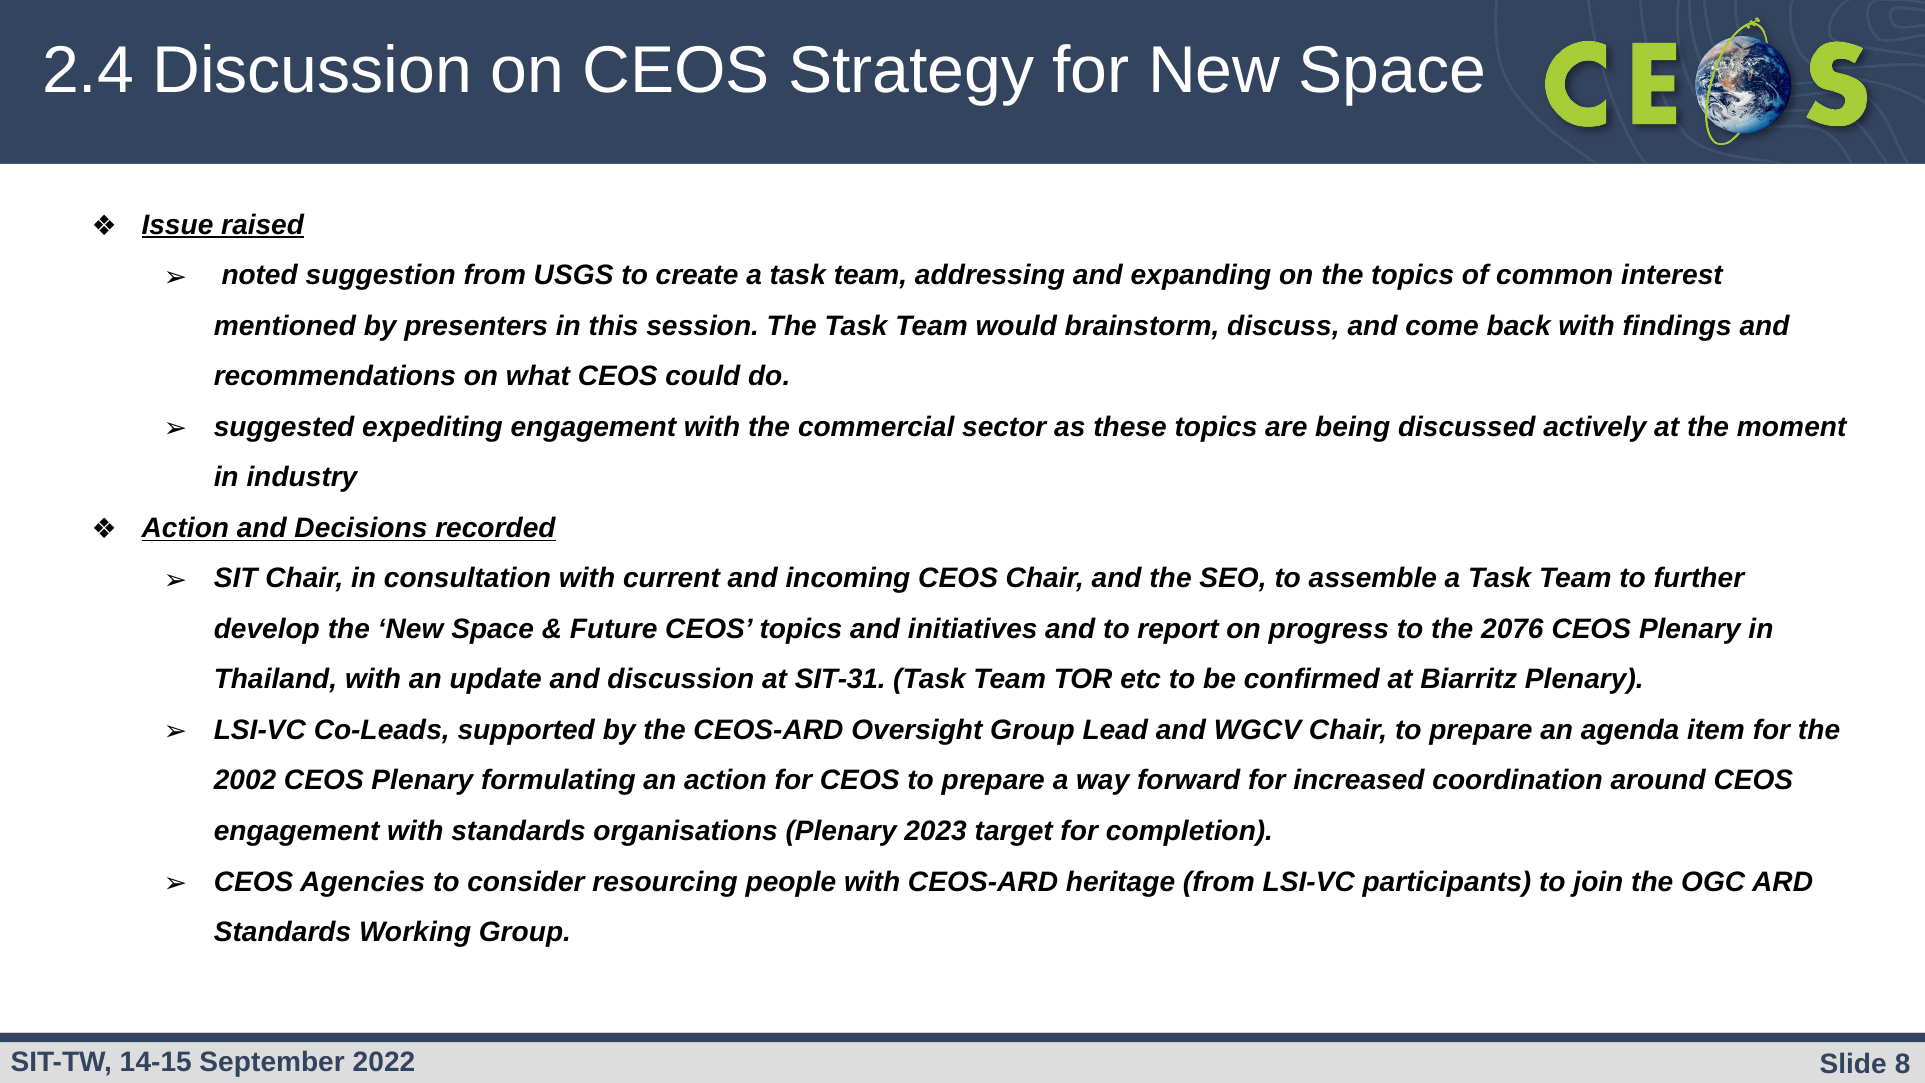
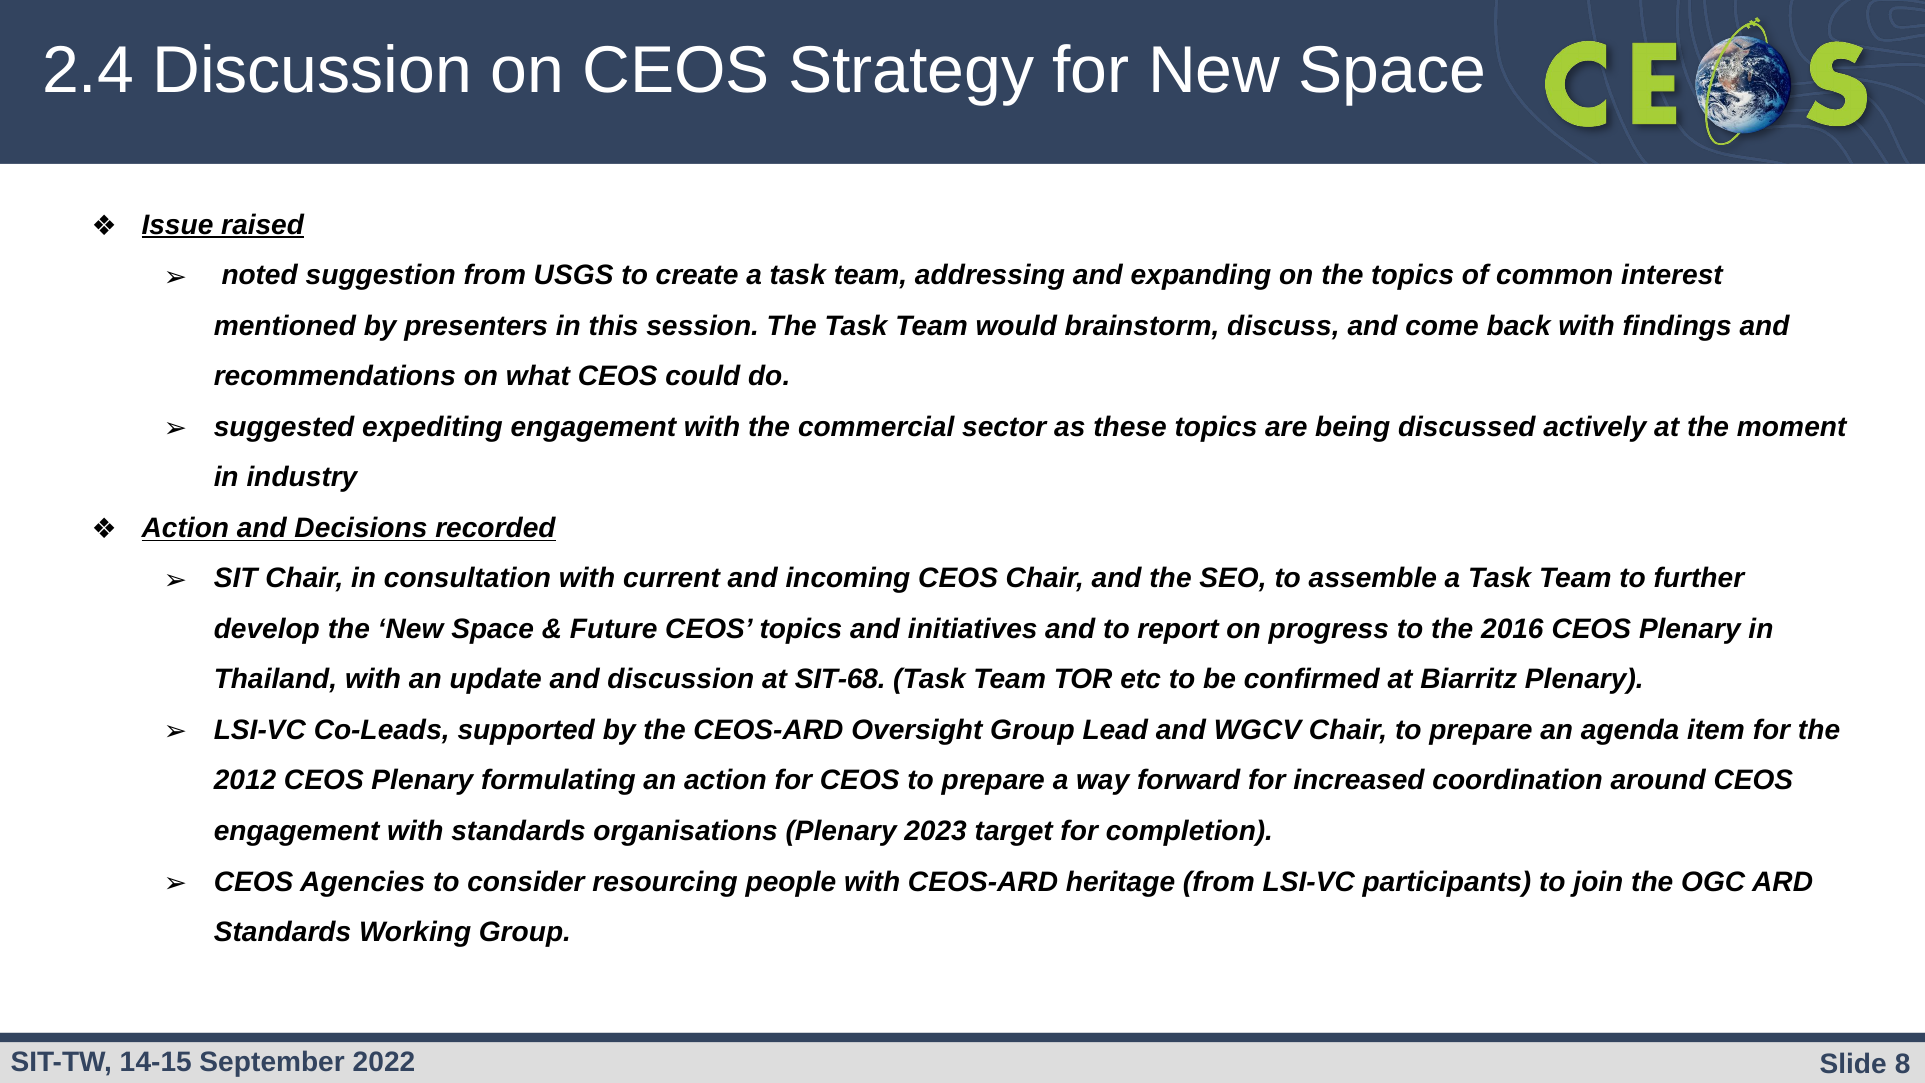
2076: 2076 -> 2016
SIT-31: SIT-31 -> SIT-68
2002: 2002 -> 2012
